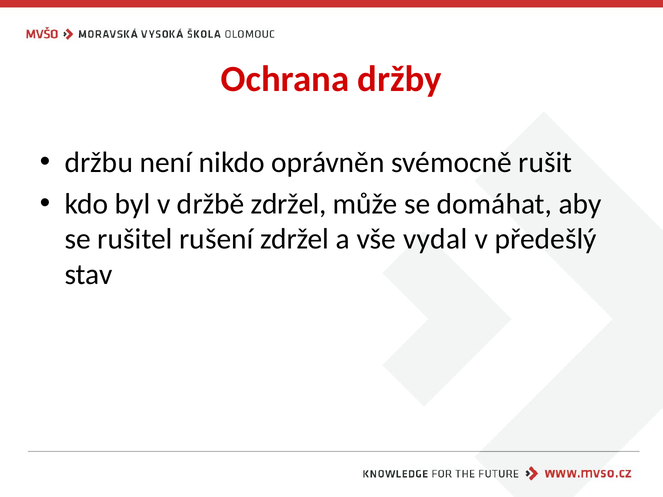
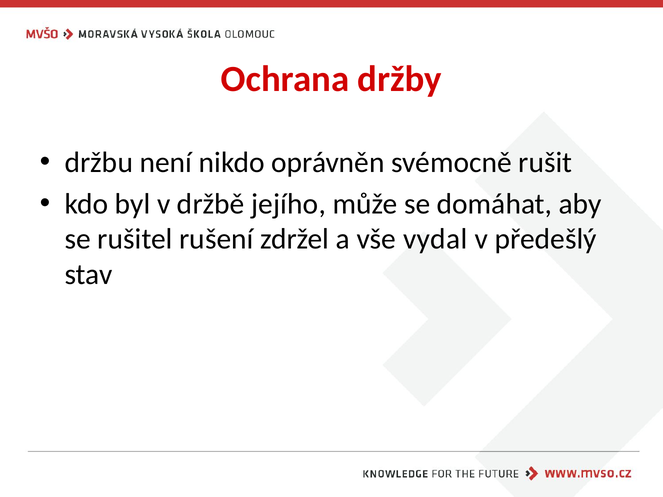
držbě zdržel: zdržel -> jejího
